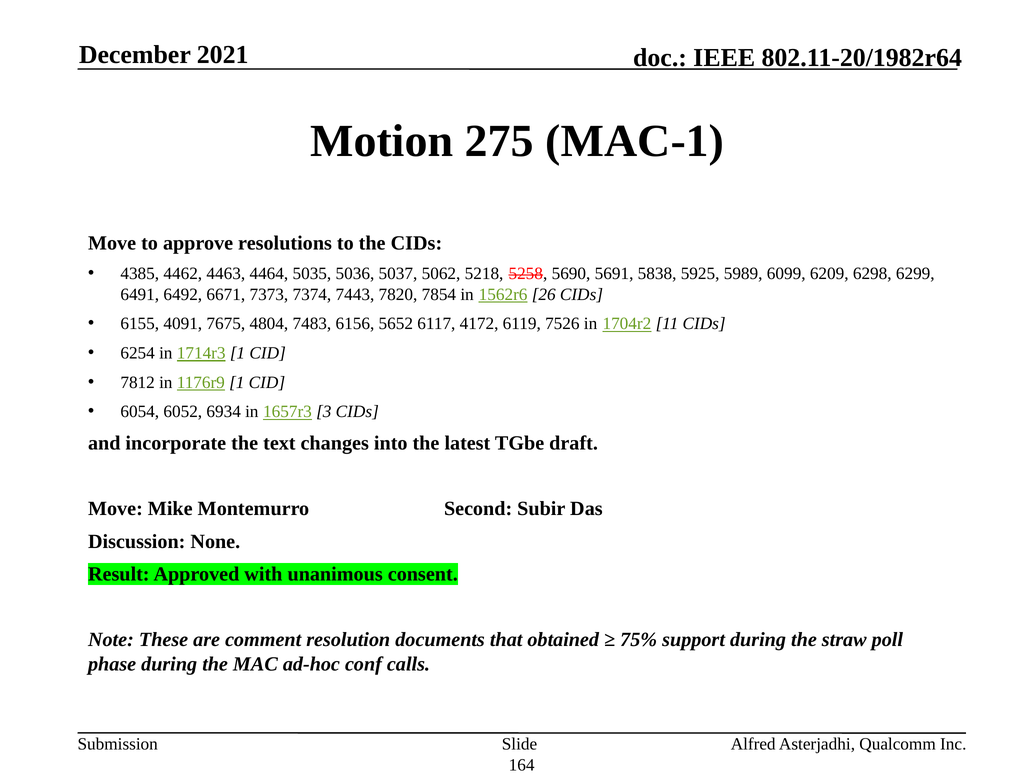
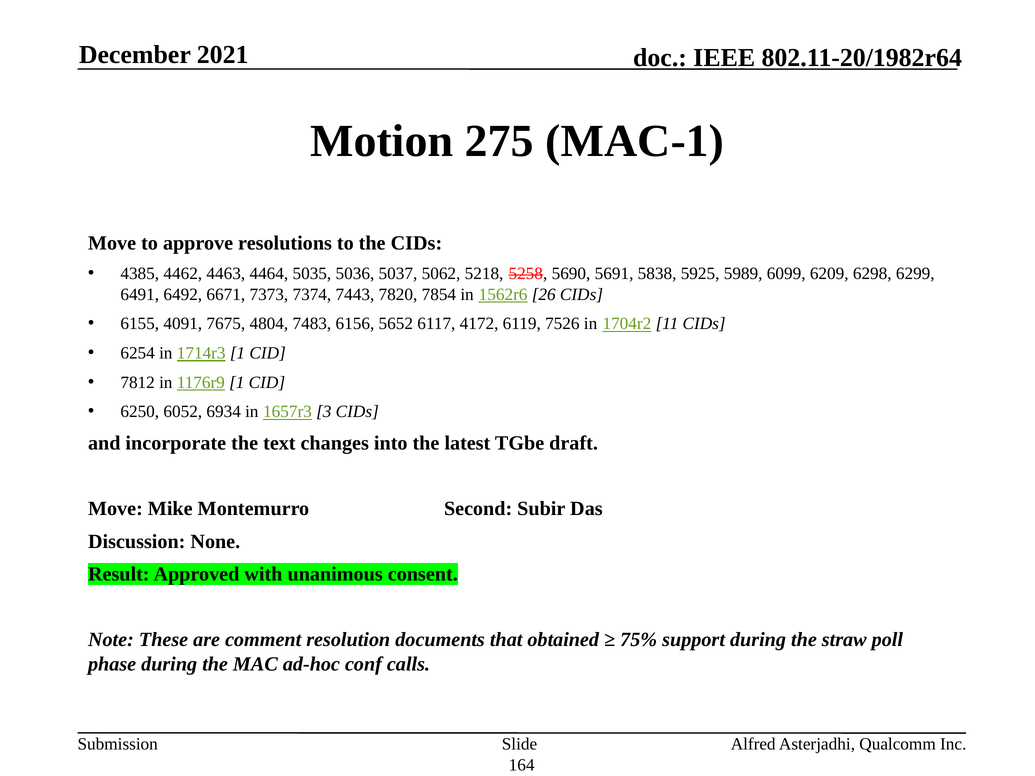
6054: 6054 -> 6250
